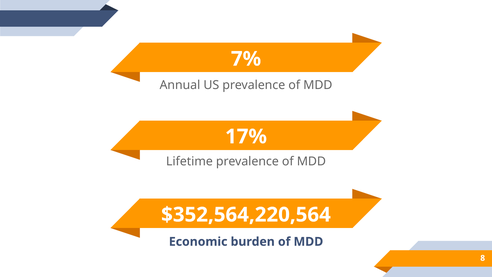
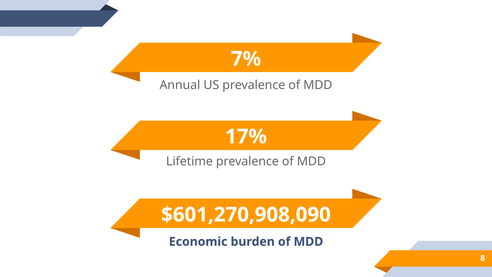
$352,564,220,564: $352,564,220,564 -> $601,270,908,090
